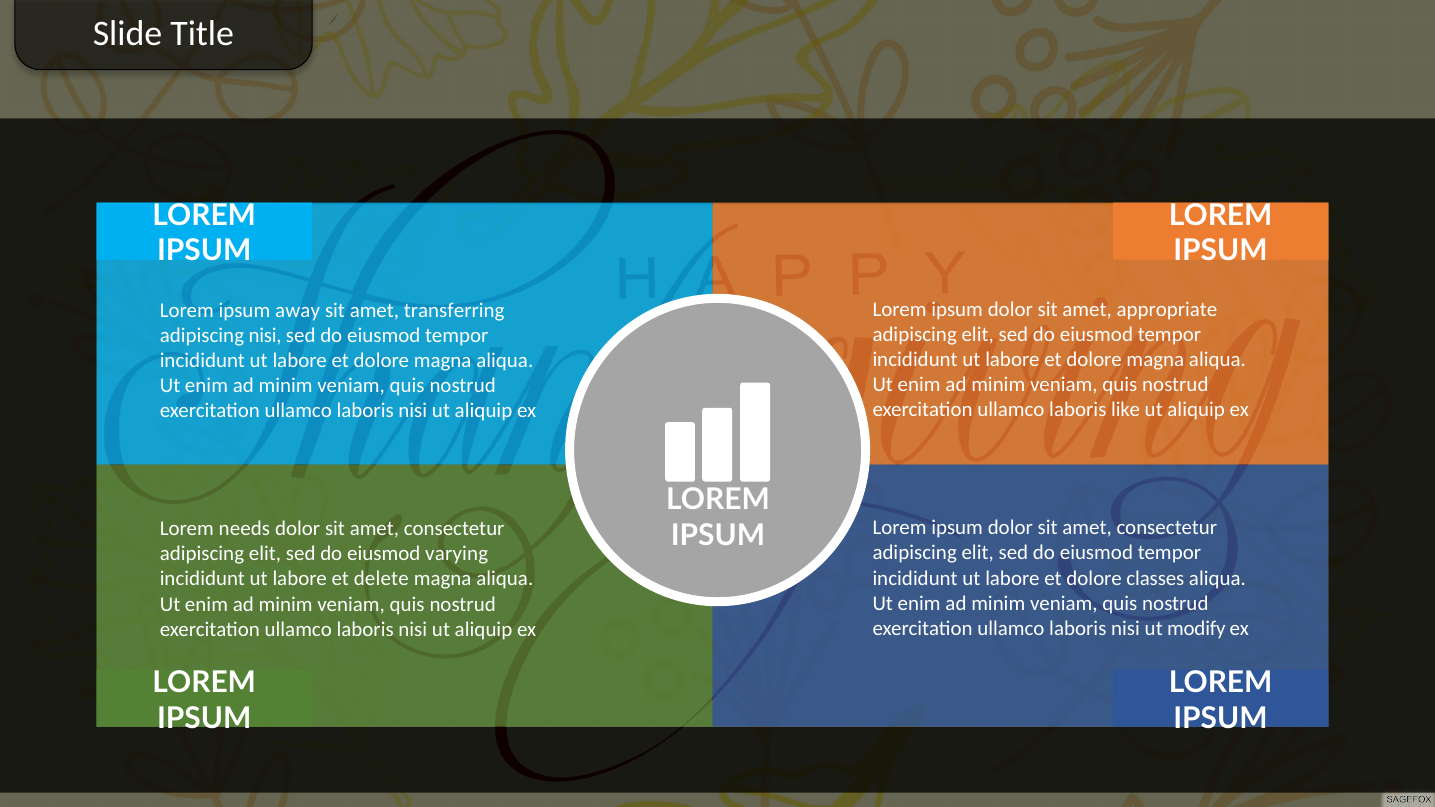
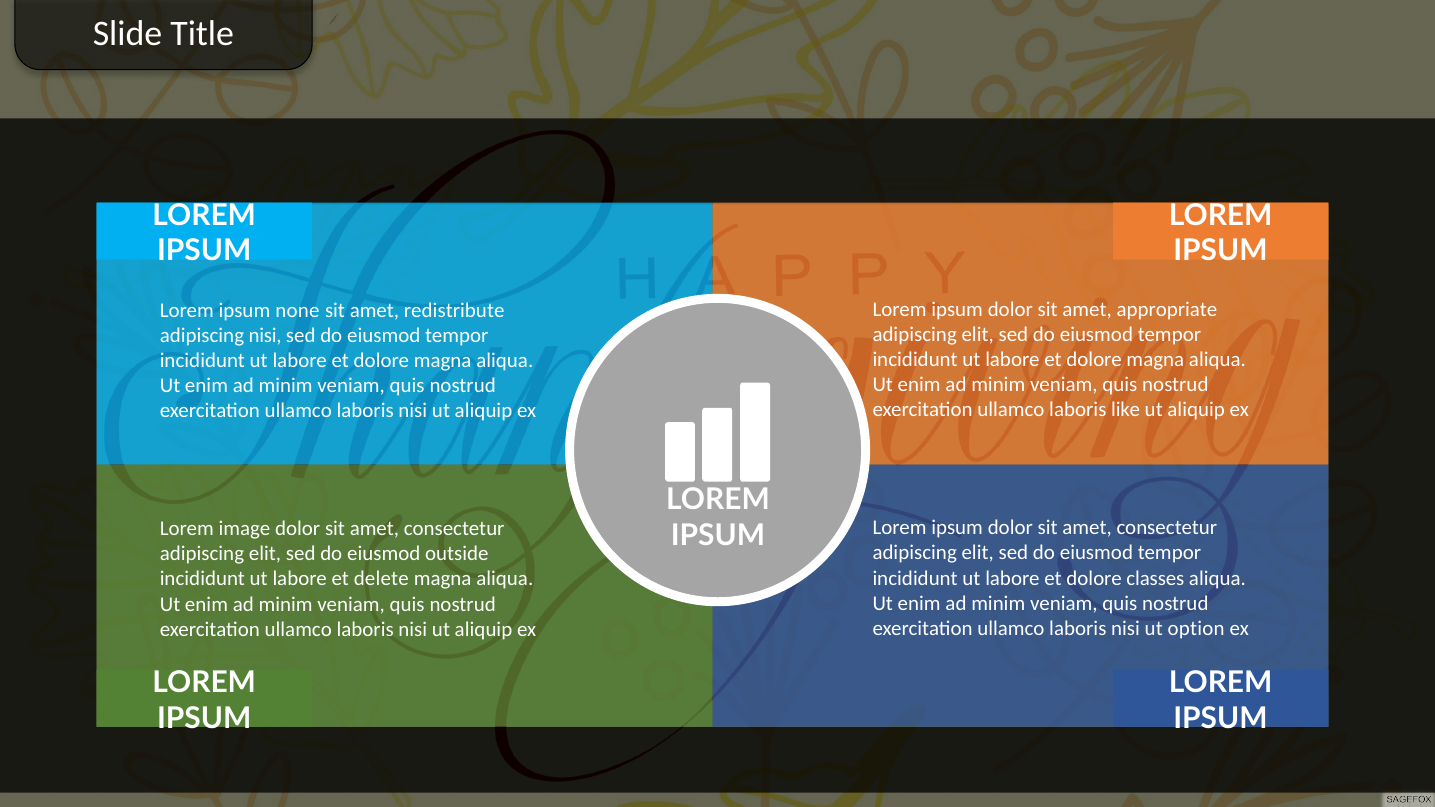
away: away -> none
transferring: transferring -> redistribute
needs: needs -> image
varying: varying -> outside
modify: modify -> option
